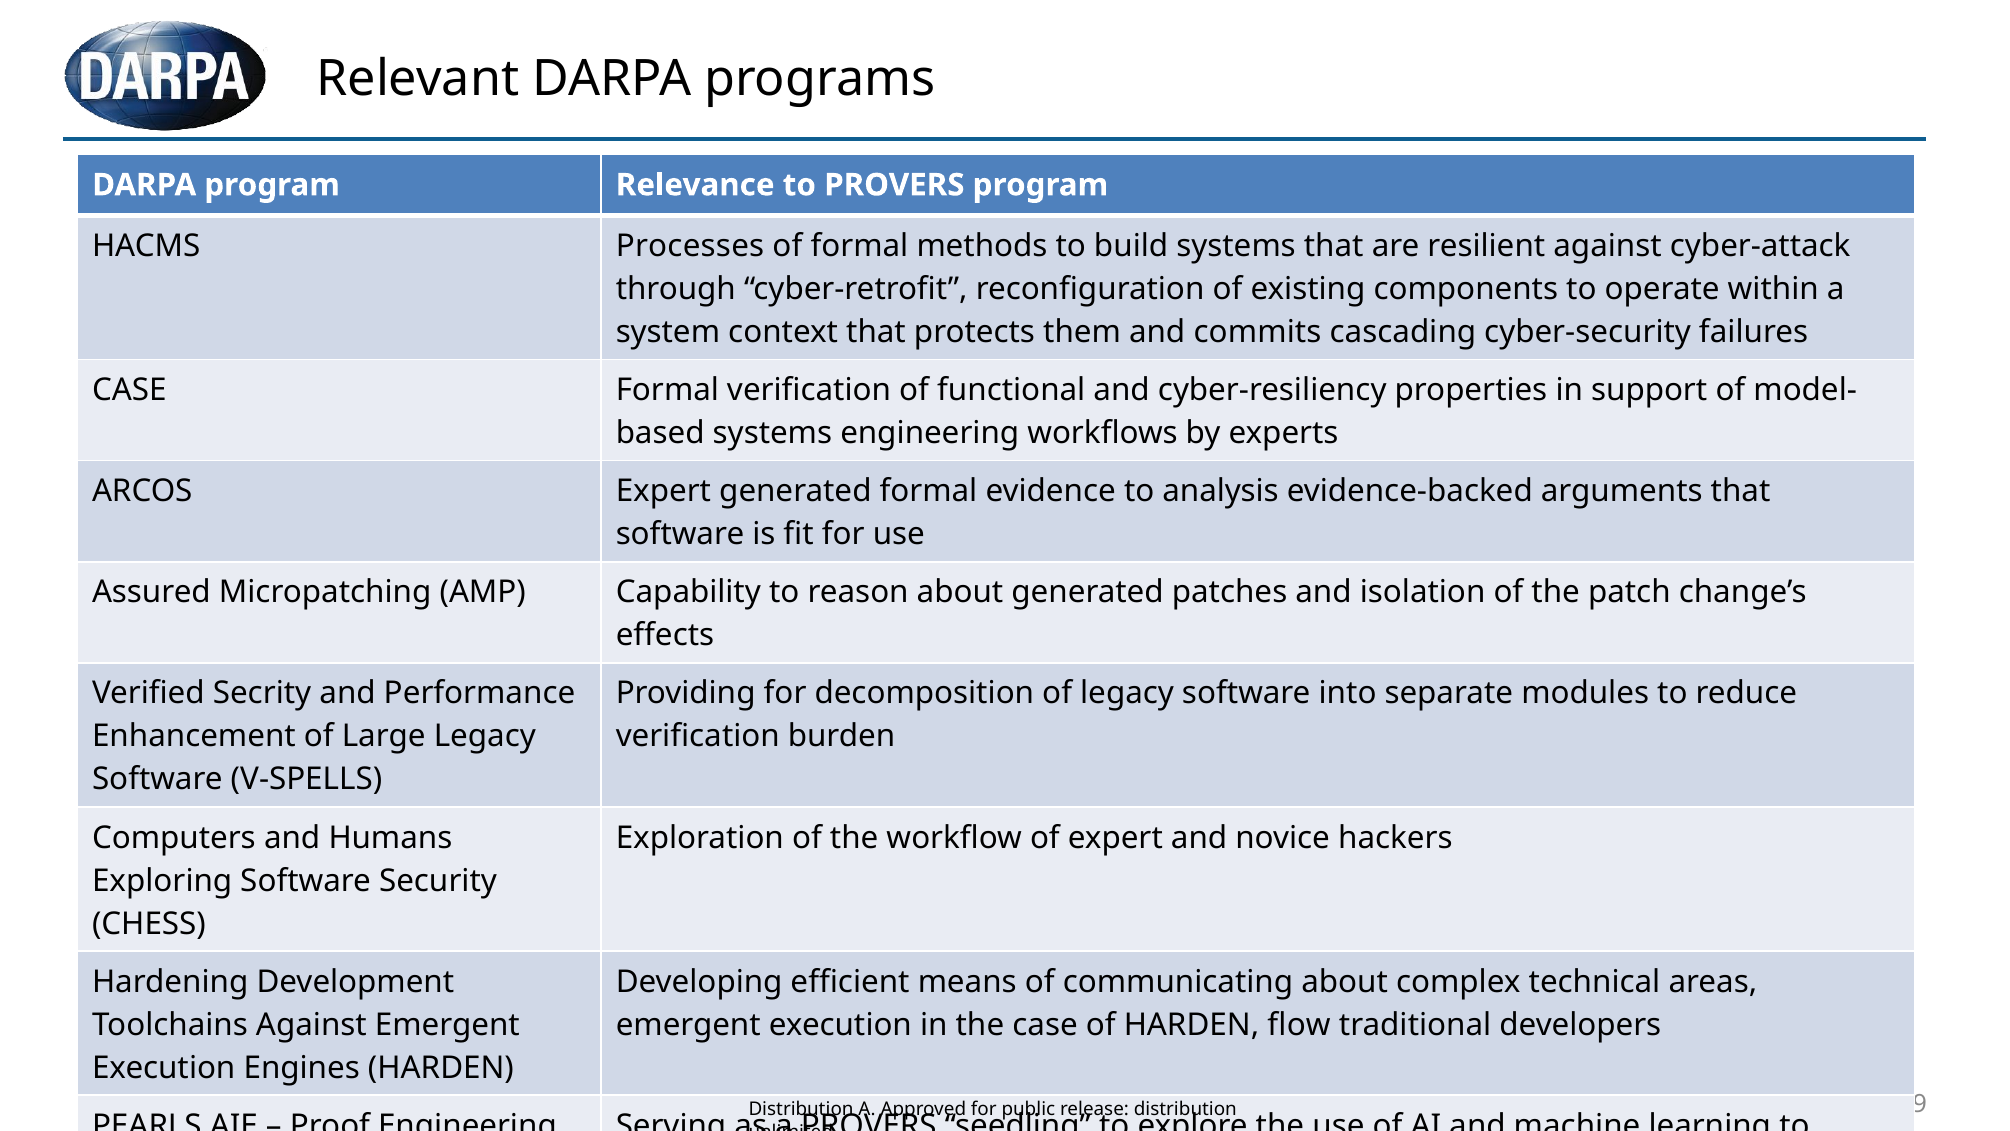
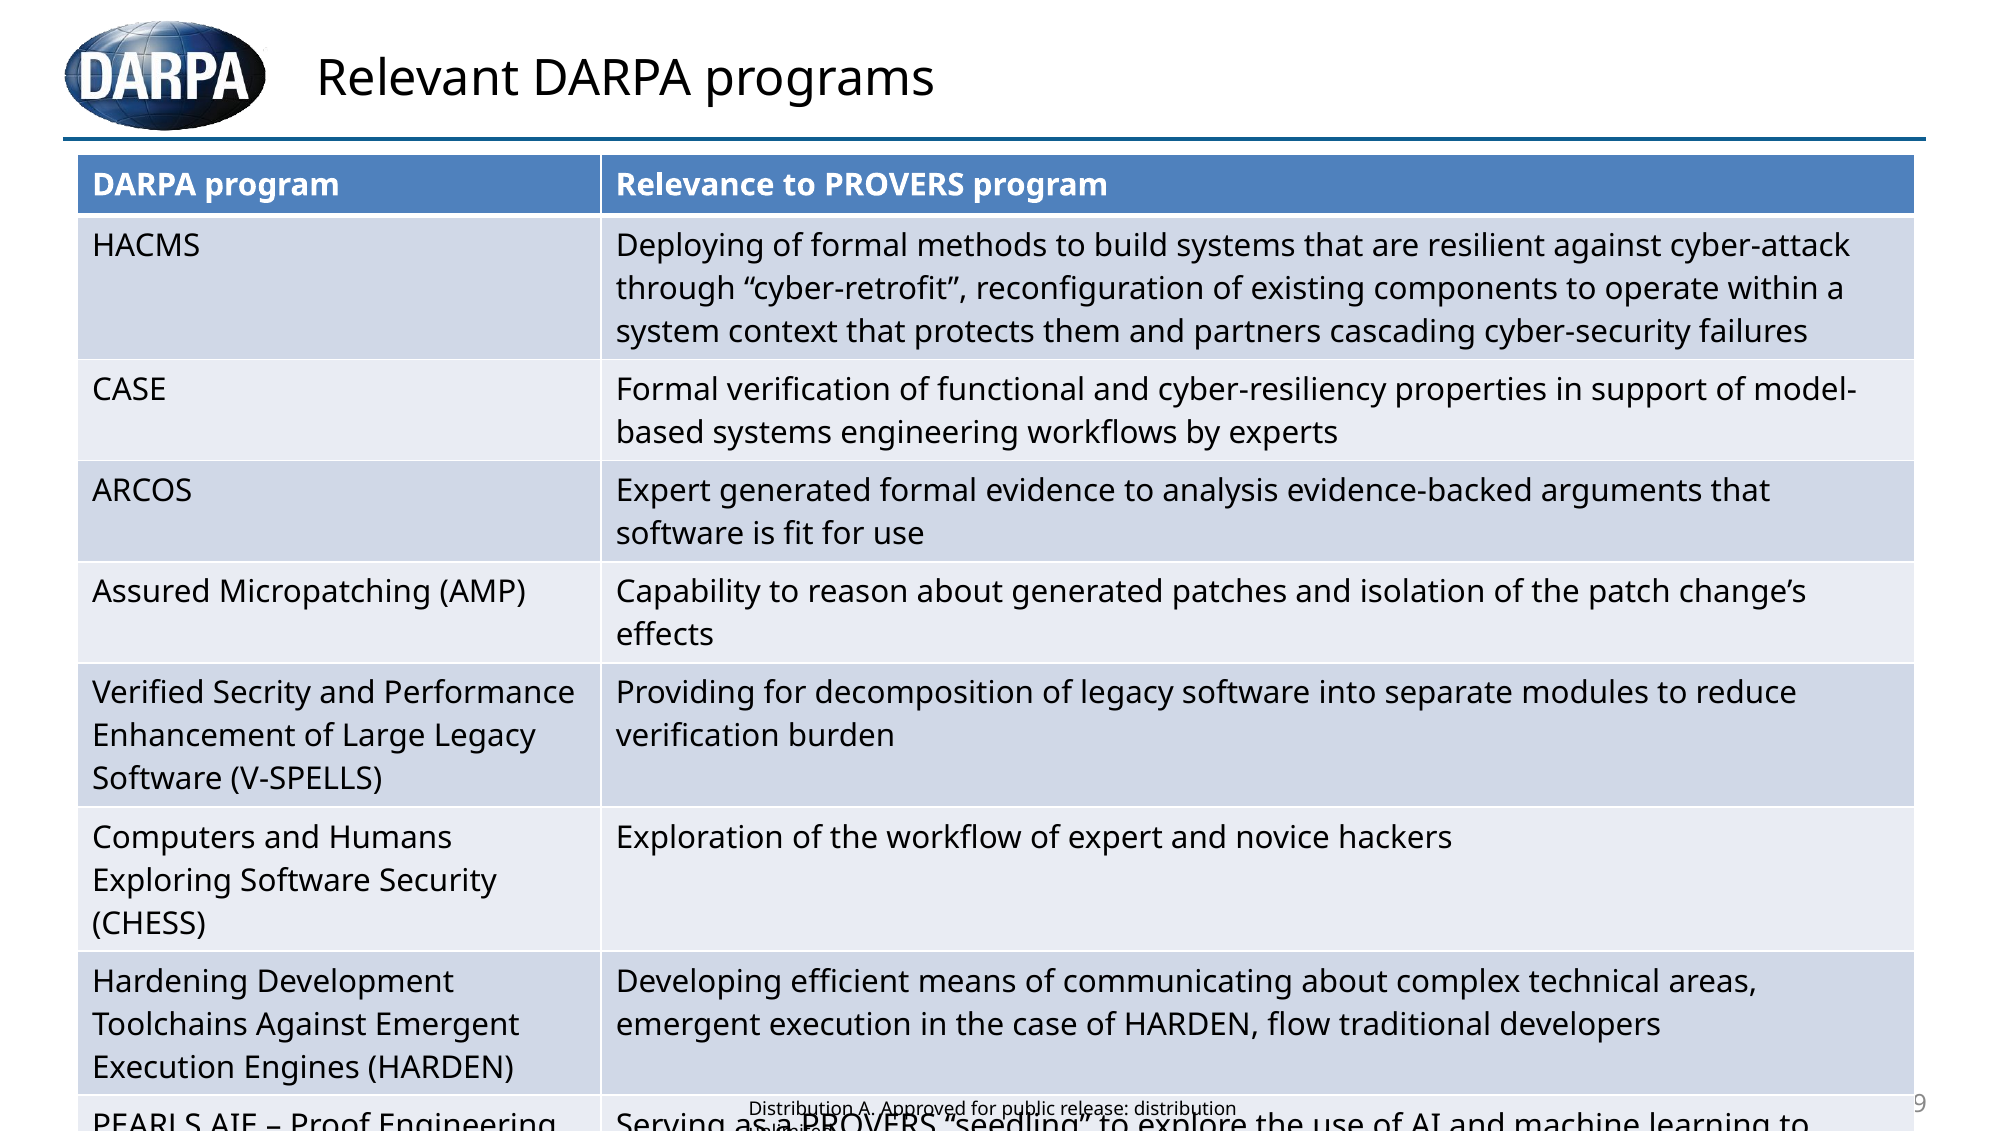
Processes: Processes -> Deploying
commits: commits -> partners
